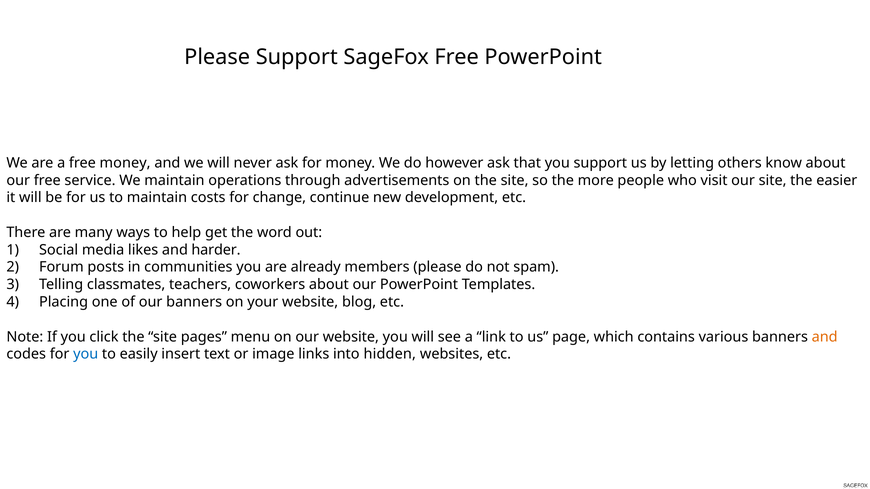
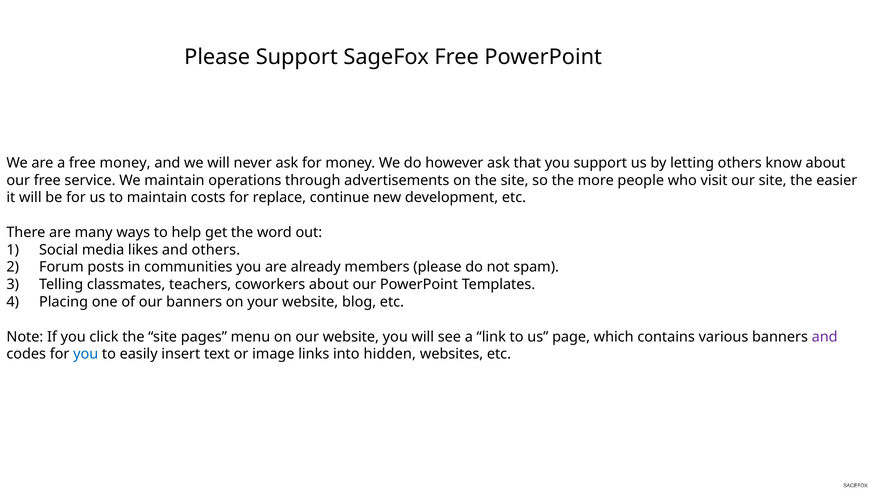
change: change -> replace
and harder: harder -> others
and at (825, 337) colour: orange -> purple
